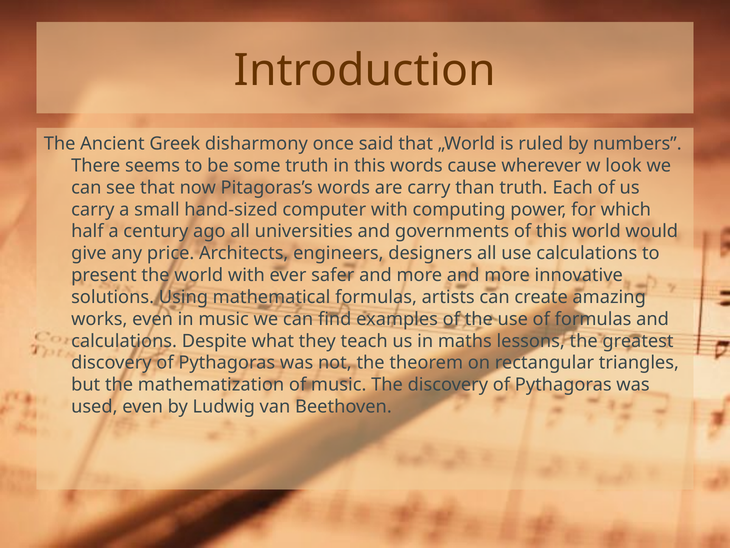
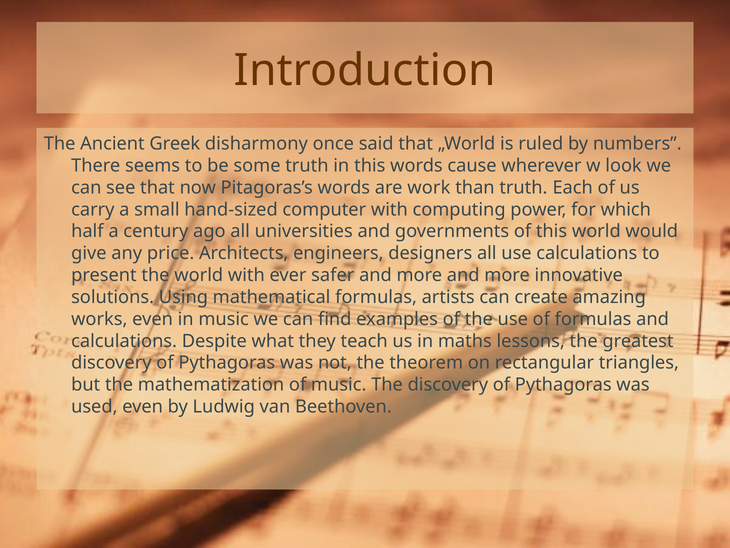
are carry: carry -> work
